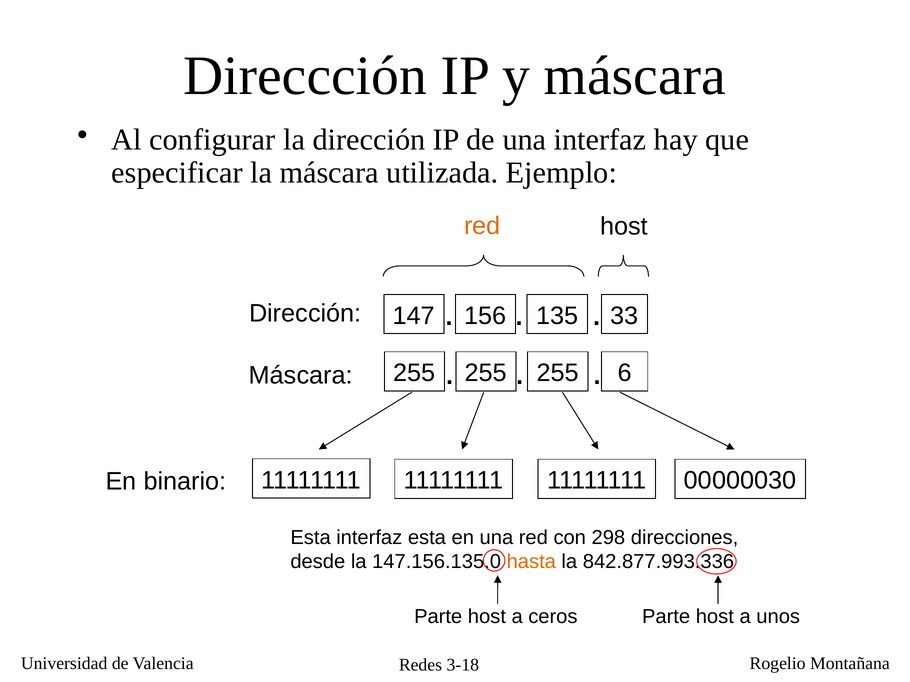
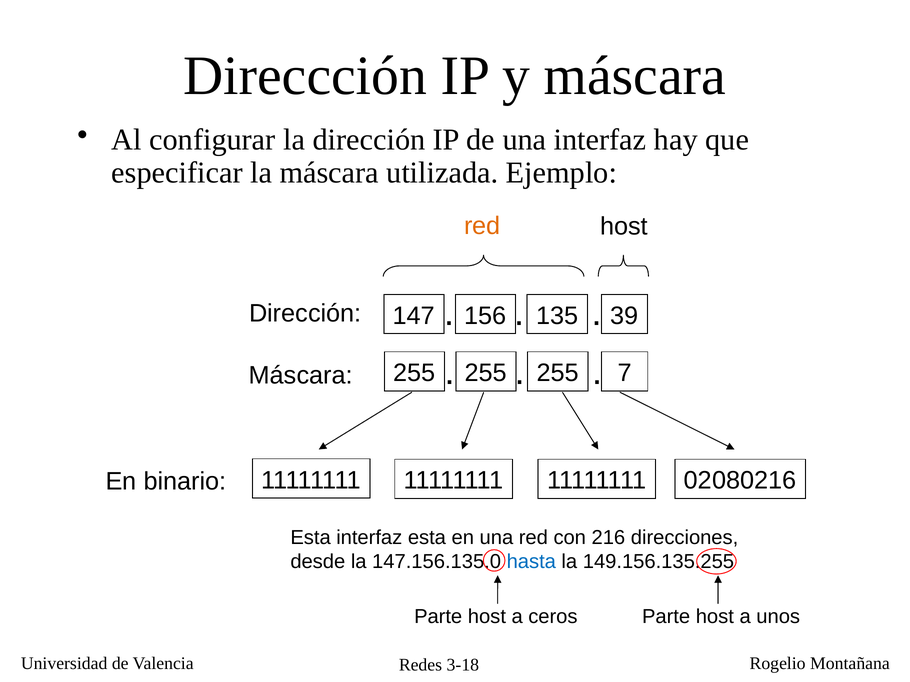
33: 33 -> 39
6: 6 -> 7
00000030: 00000030 -> 02080216
298: 298 -> 216
hasta colour: orange -> blue
842.877.993.336: 842.877.993.336 -> 149.156.135.255
